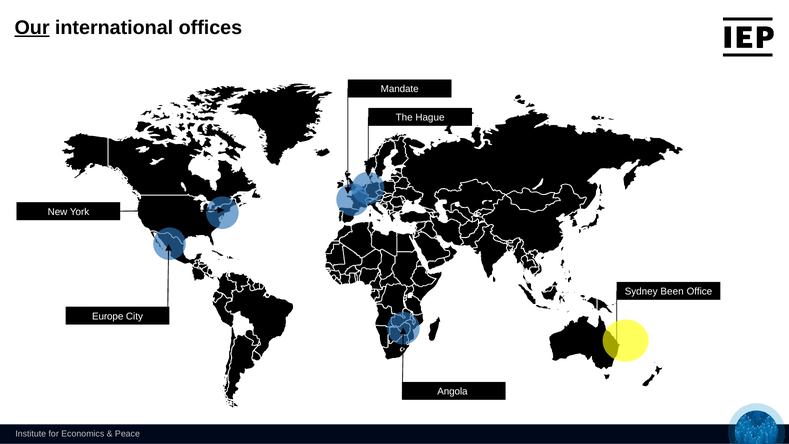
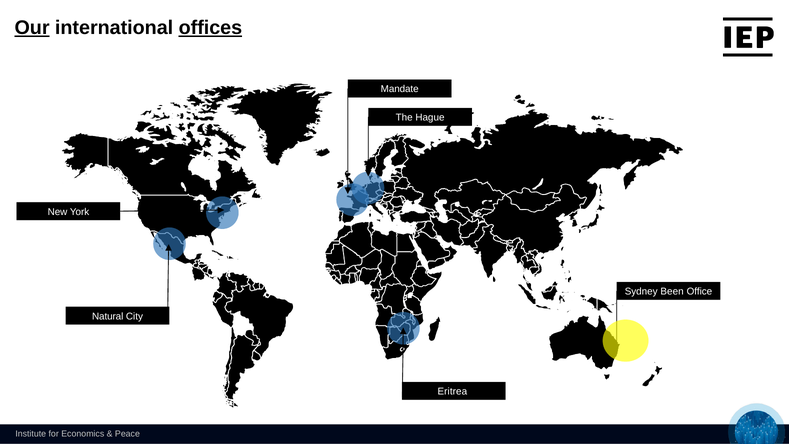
offices underline: none -> present
Europe: Europe -> Natural
Angola: Angola -> Eritrea
